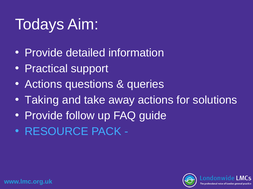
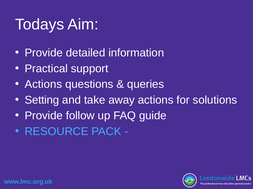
Taking: Taking -> Setting
